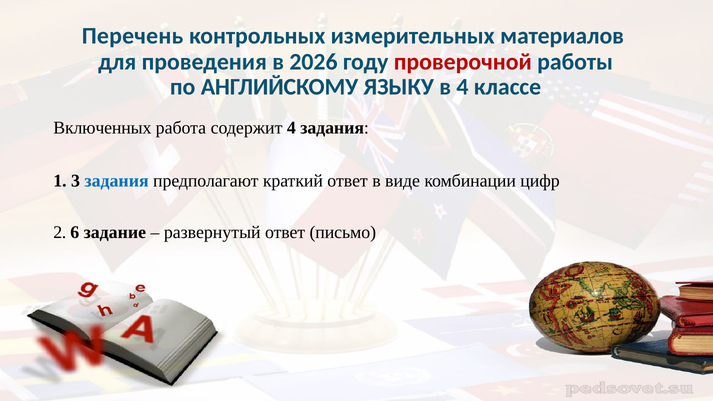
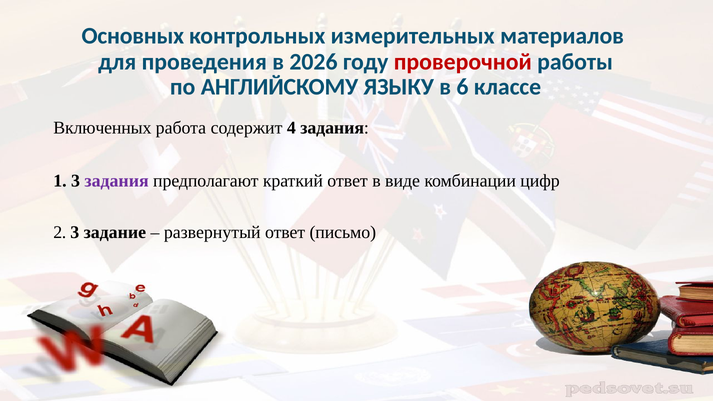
Перечень: Перечень -> Основных
в 4: 4 -> 6
задания at (117, 181) colour: blue -> purple
2 6: 6 -> 3
